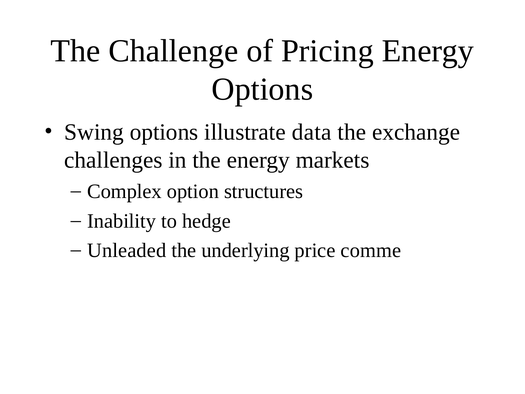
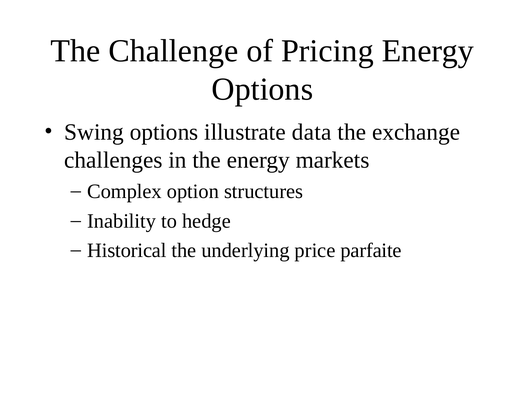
Unleaded: Unleaded -> Historical
comme: comme -> parfaite
